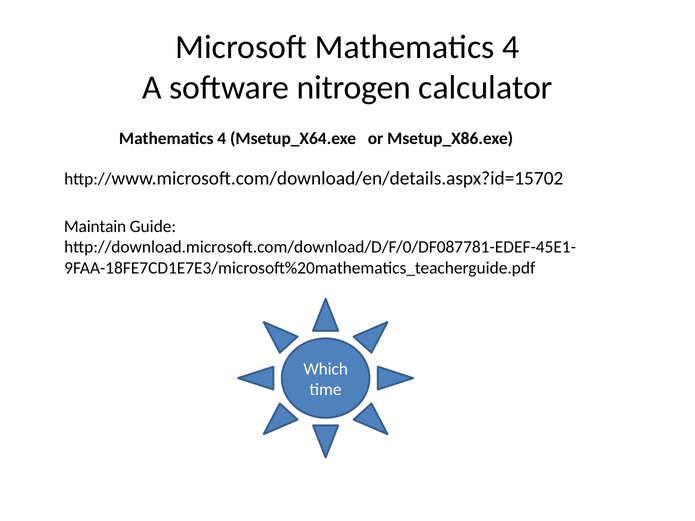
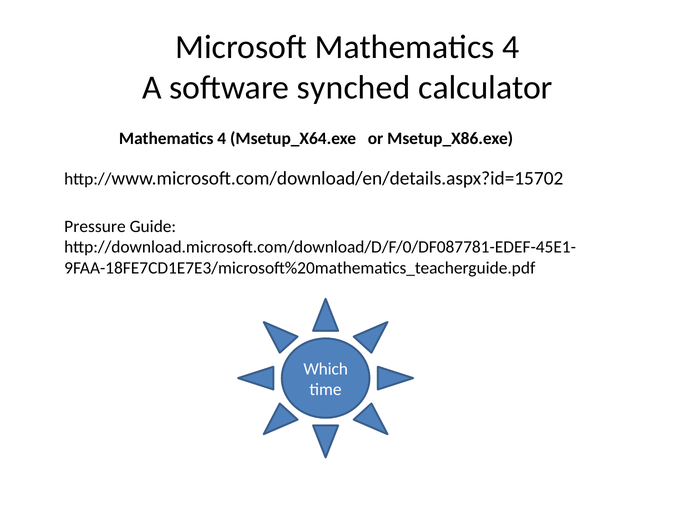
nitrogen: nitrogen -> synched
Maintain: Maintain -> Pressure
